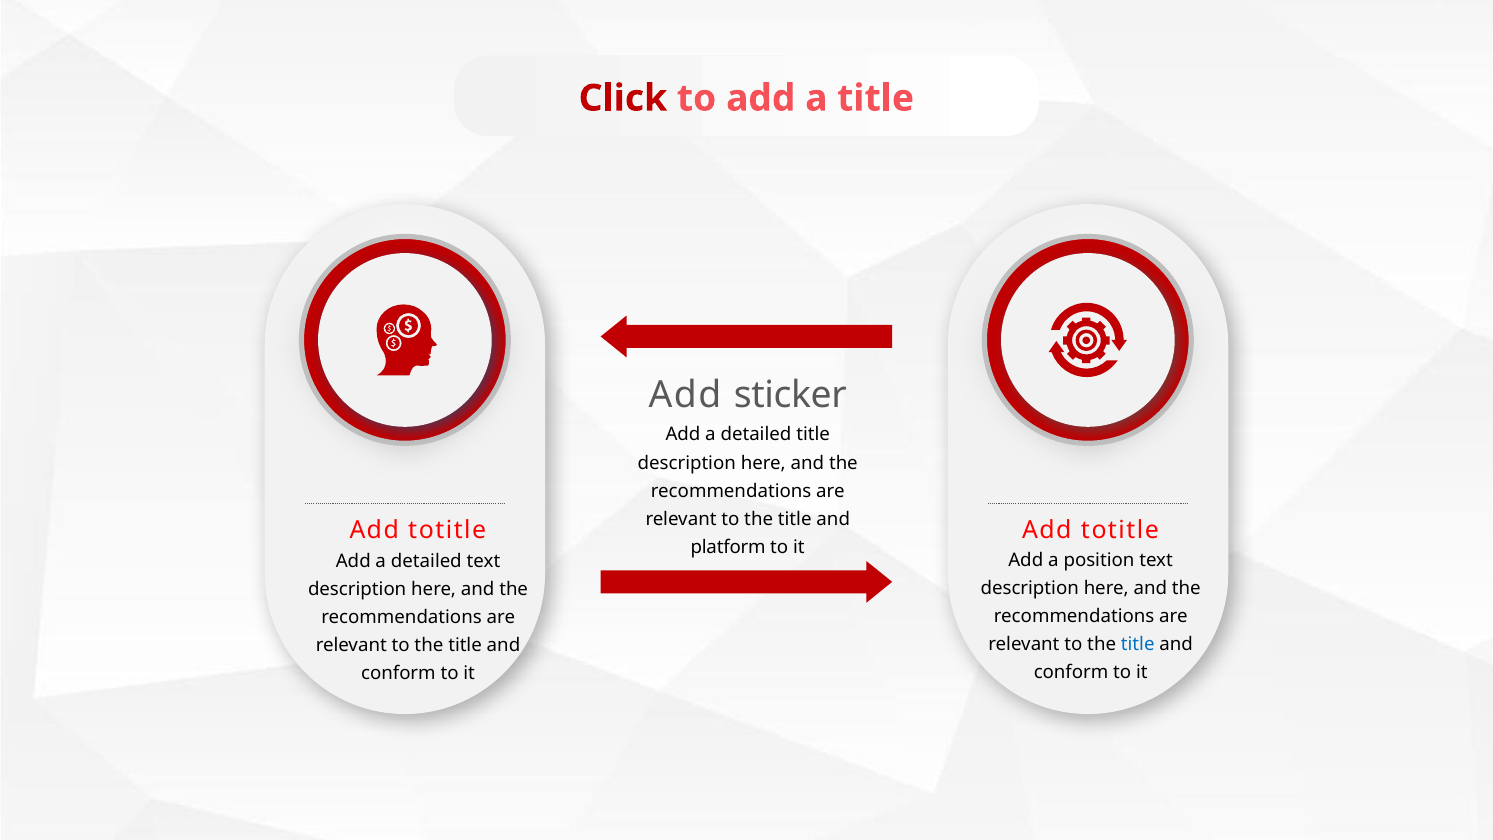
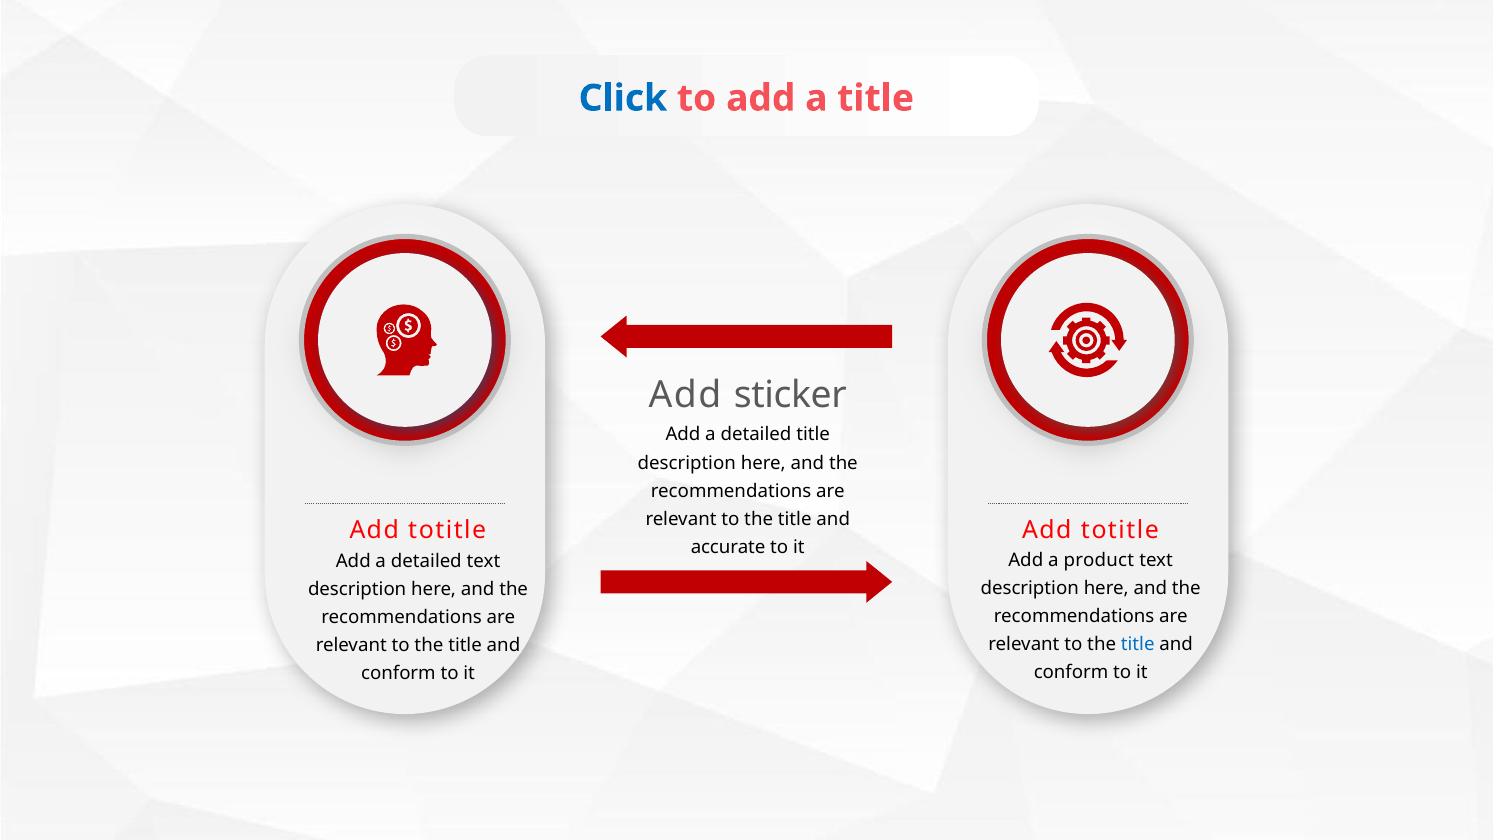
Click colour: red -> blue
platform: platform -> accurate
position: position -> product
